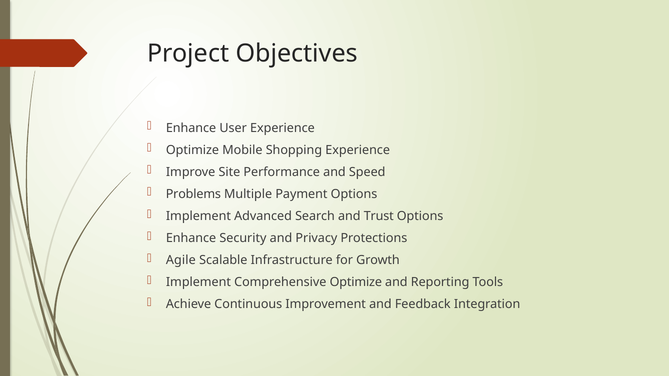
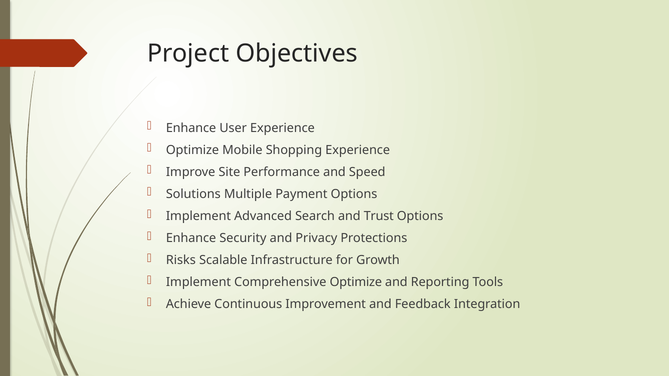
Problems: Problems -> Solutions
Agile: Agile -> Risks
